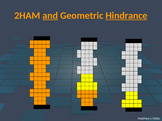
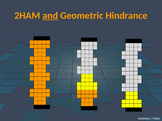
Hindrance underline: present -> none
